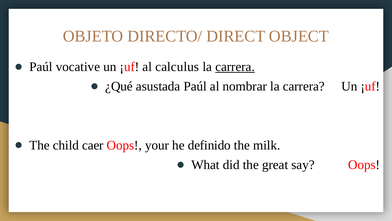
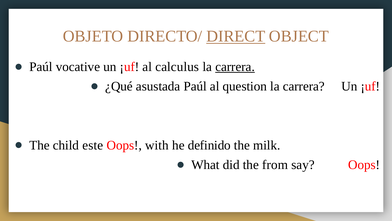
DIRECT underline: none -> present
nombrar: nombrar -> question
caer: caer -> este
your: your -> with
great: great -> from
